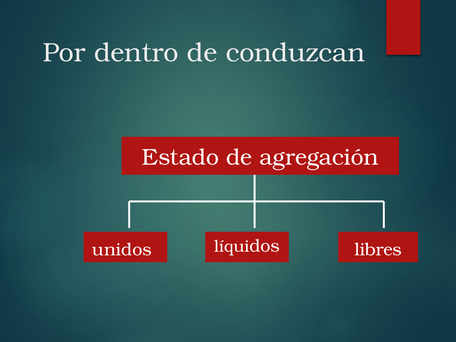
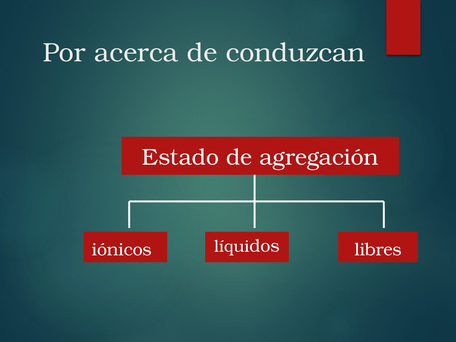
dentro: dentro -> acerca
unidos: unidos -> iónicos
